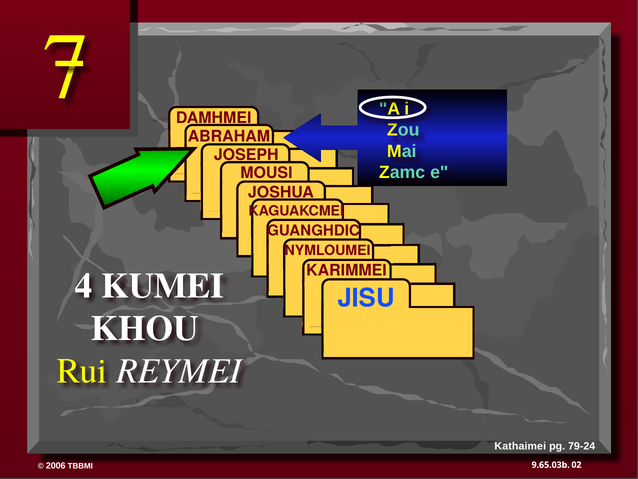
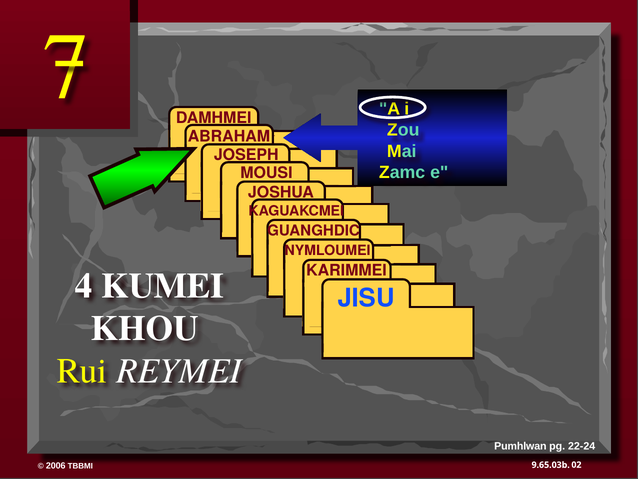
Kathaimei: Kathaimei -> Pumhlwan
79-24: 79-24 -> 22-24
